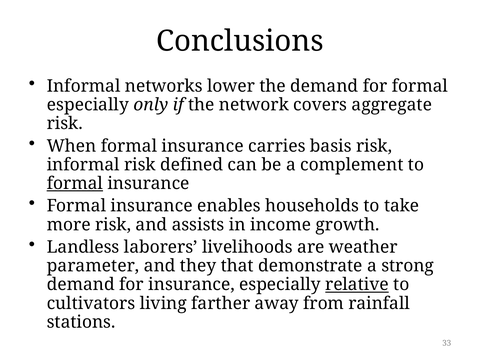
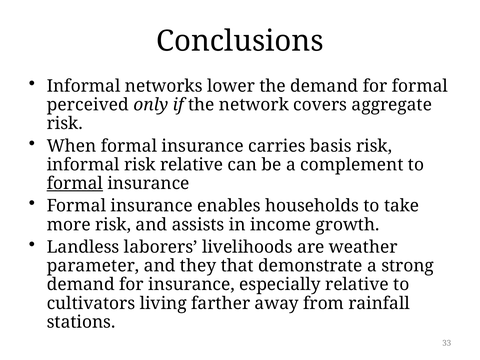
especially at (88, 105): especially -> perceived
risk defined: defined -> relative
relative at (357, 285) underline: present -> none
